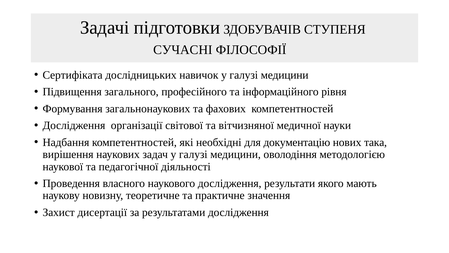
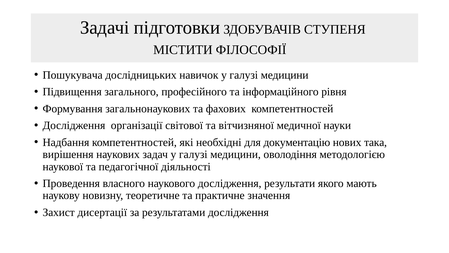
СУЧАСНІ: СУЧАСНІ -> МІСТИТИ
Сертифіката: Сертифіката -> Пошукувача
